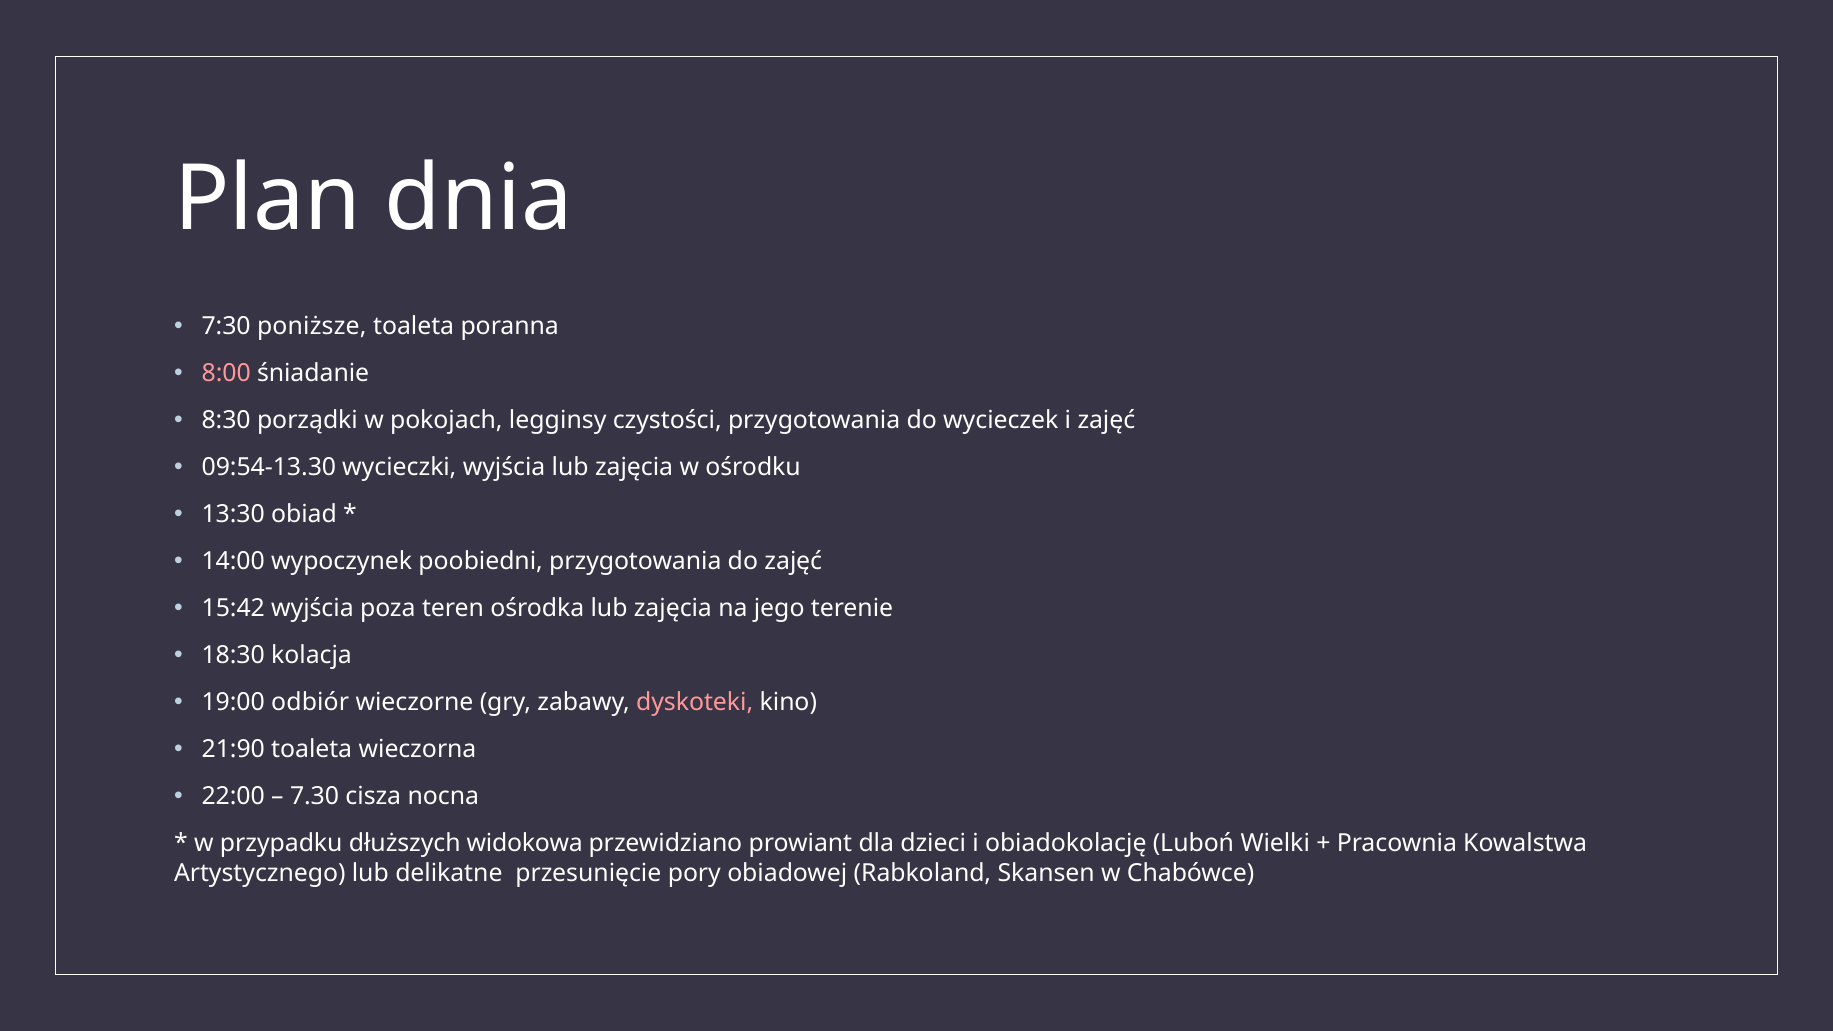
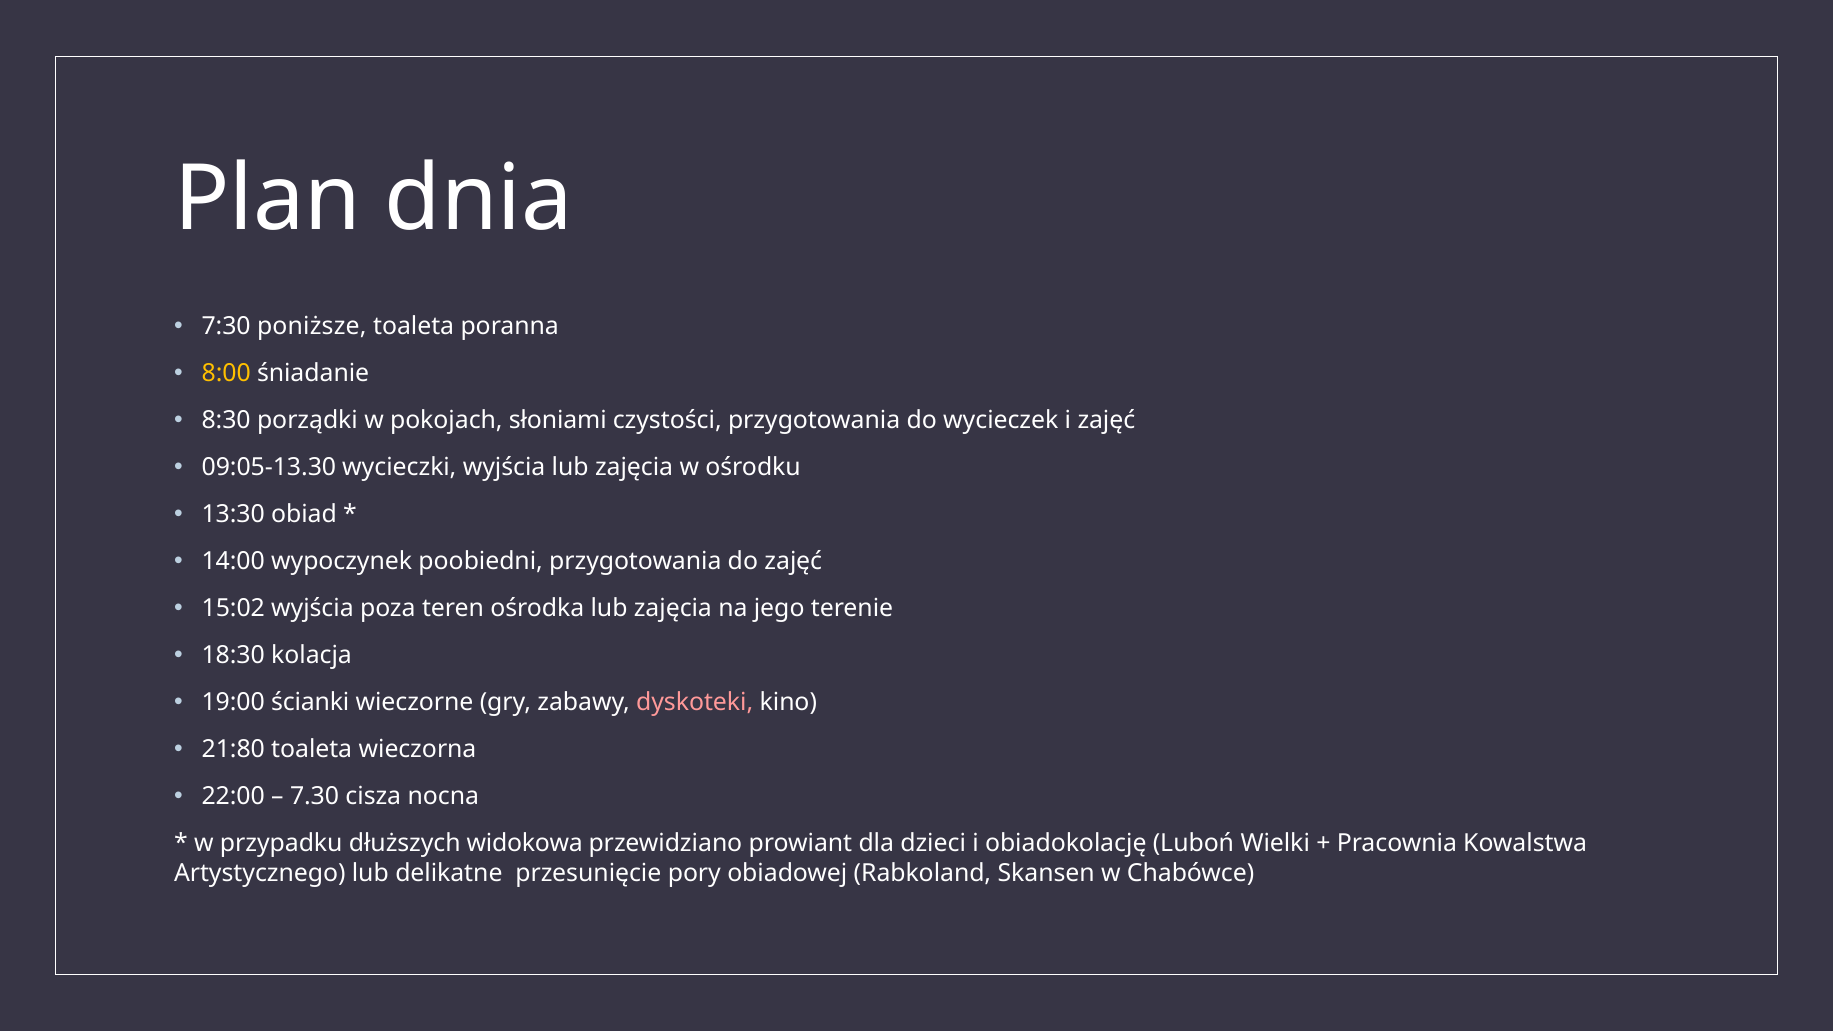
8:00 colour: pink -> yellow
legginsy: legginsy -> słoniami
09:54-13.30: 09:54-13.30 -> 09:05-13.30
15:42: 15:42 -> 15:02
odbiór: odbiór -> ścianki
21:90: 21:90 -> 21:80
